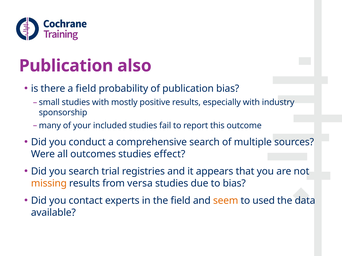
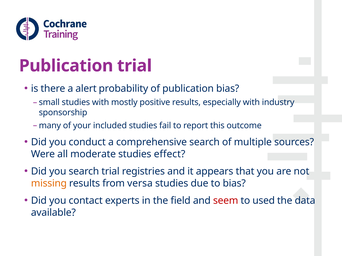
Publication also: also -> trial
a field: field -> alert
outcomes: outcomes -> moderate
seem colour: orange -> red
